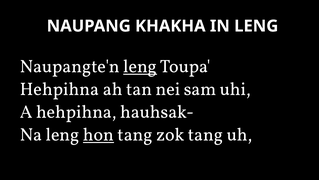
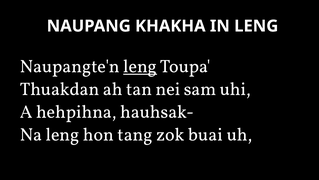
Hehpihna at (59, 89): Hehpihna -> Thuakdan
hon underline: present -> none
zok tang: tang -> buai
